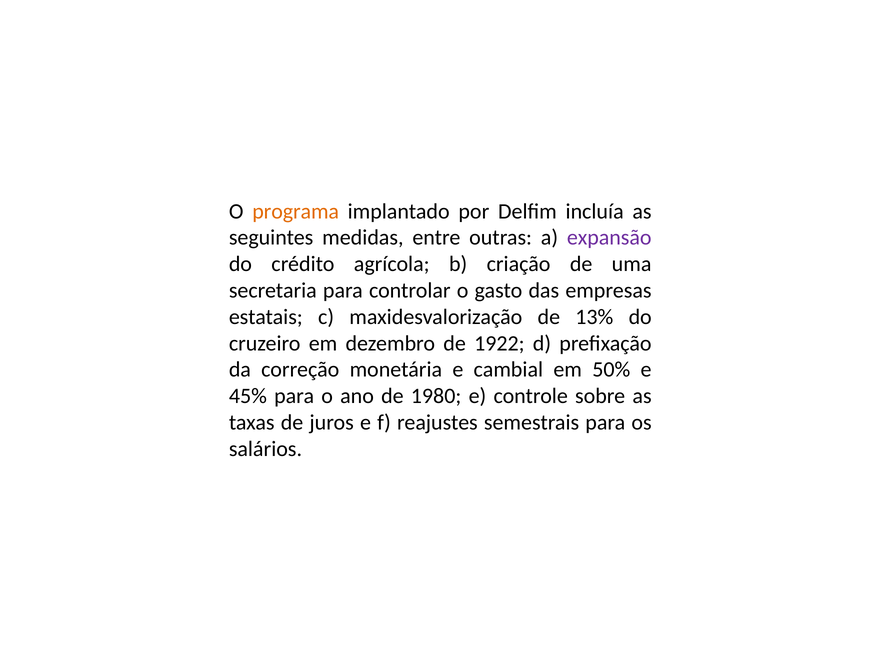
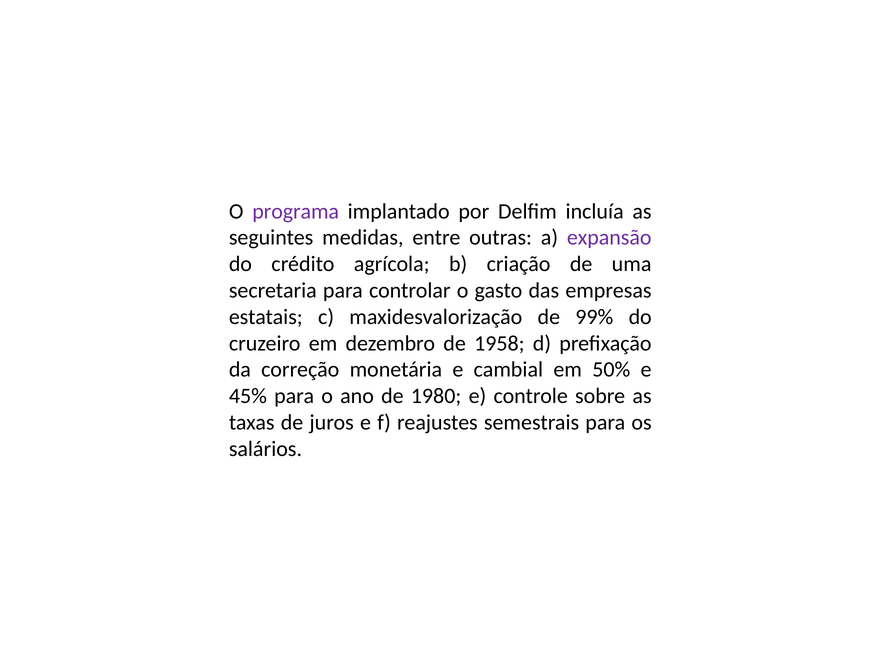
programa colour: orange -> purple
13%: 13% -> 99%
1922: 1922 -> 1958
